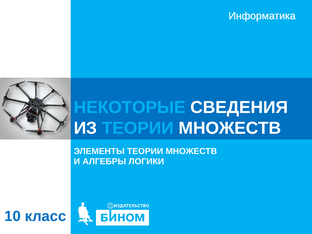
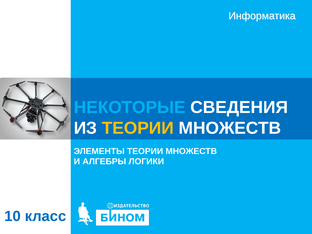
ТЕОРИИ at (138, 128) colour: light blue -> yellow
